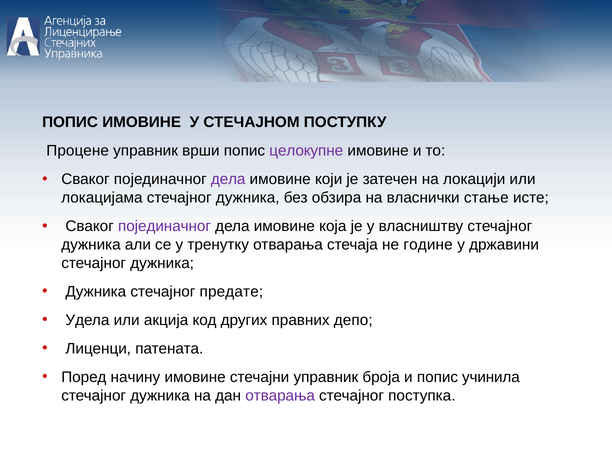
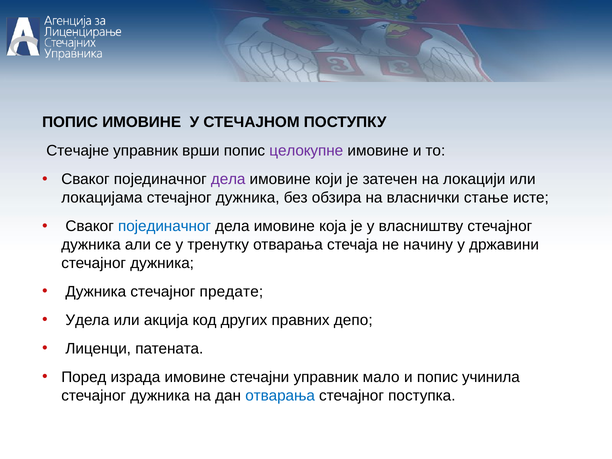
Процене: Процене -> Стечајне
појединачног at (165, 226) colour: purple -> blue
године: године -> начину
начину: начину -> израда
броја: броја -> мало
отварања at (280, 396) colour: purple -> blue
